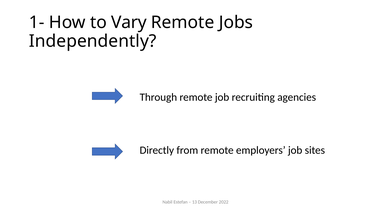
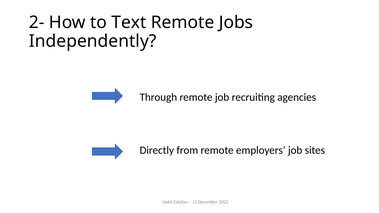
1-: 1- -> 2-
Vary: Vary -> Text
